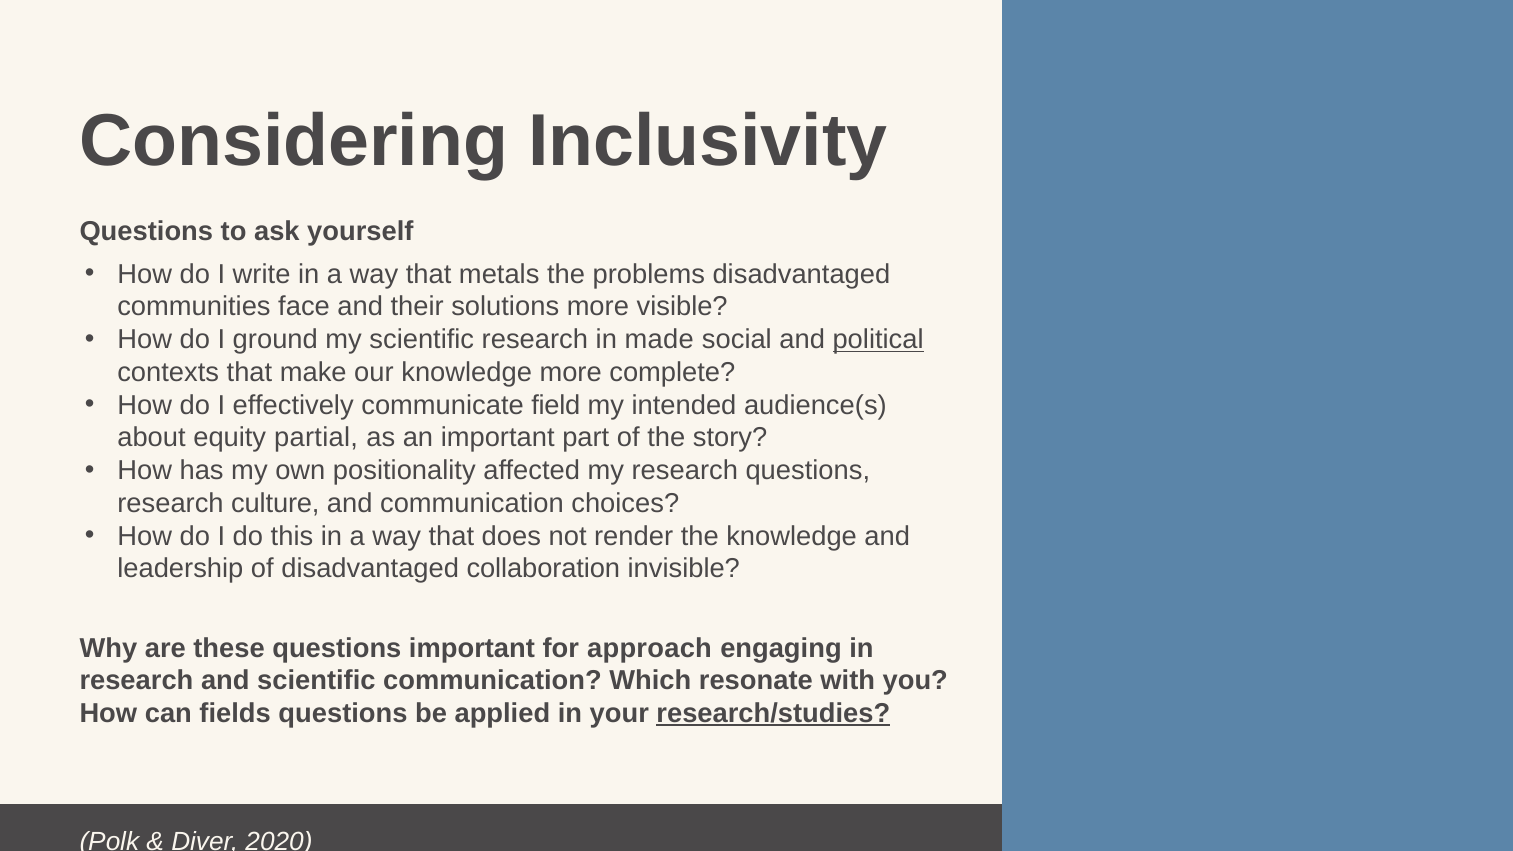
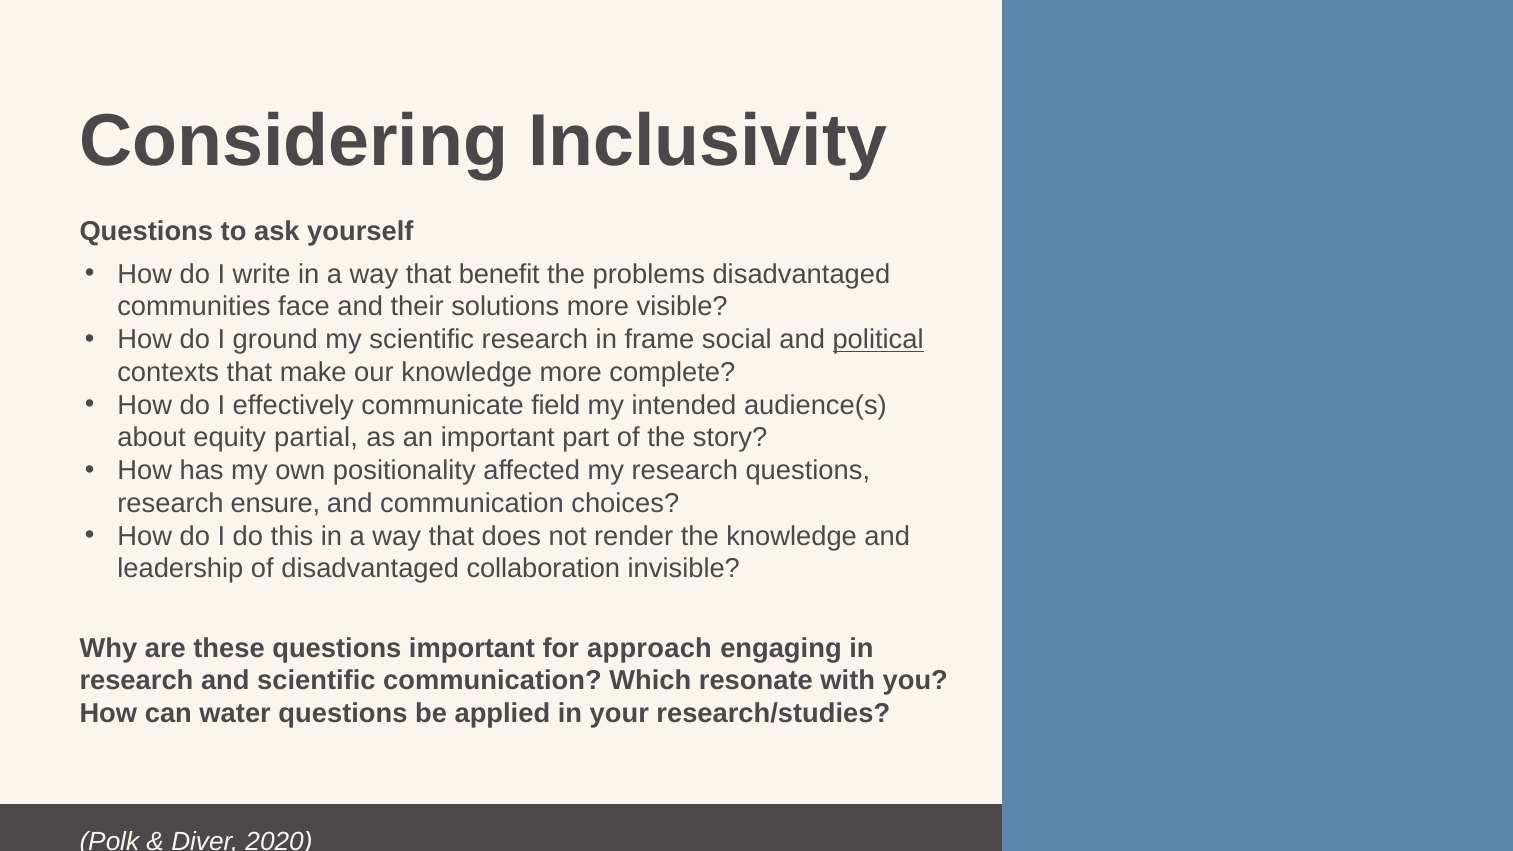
metals: metals -> benefit
made: made -> frame
culture: culture -> ensure
fields: fields -> water
research/studies underline: present -> none
